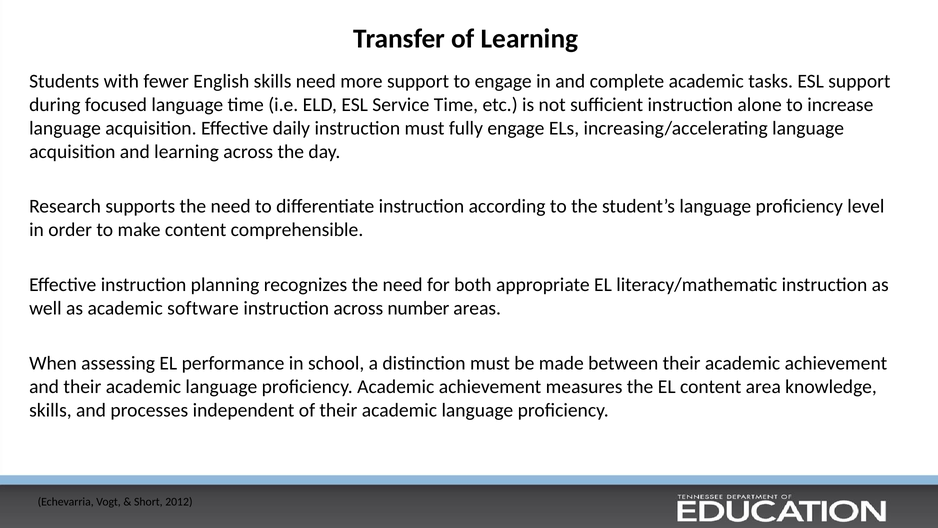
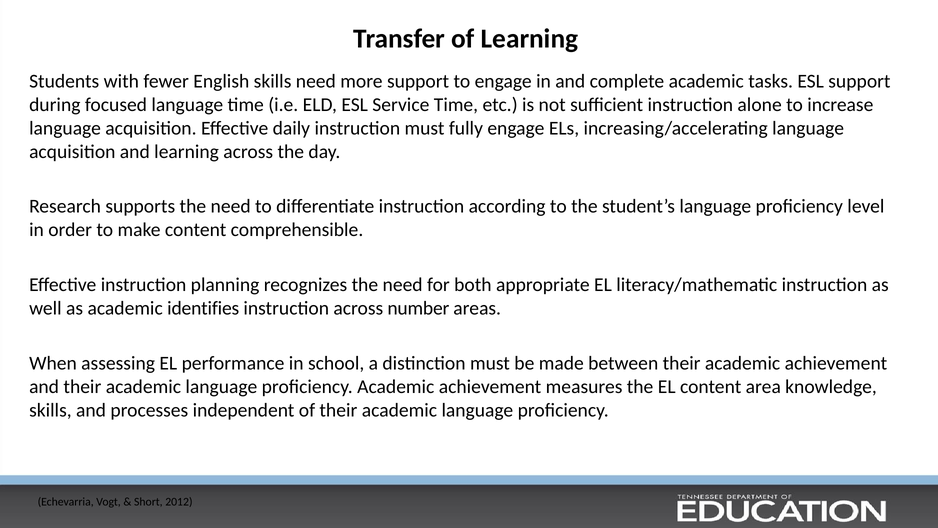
software: software -> identifies
